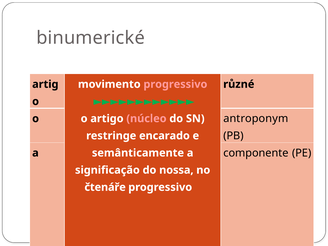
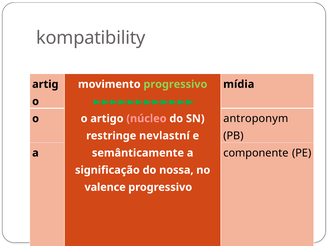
binumerické: binumerické -> kompatibility
progressivo at (175, 84) colour: pink -> light green
různé: různé -> mídia
encarado: encarado -> nevlastní
čtenáře: čtenáře -> valence
